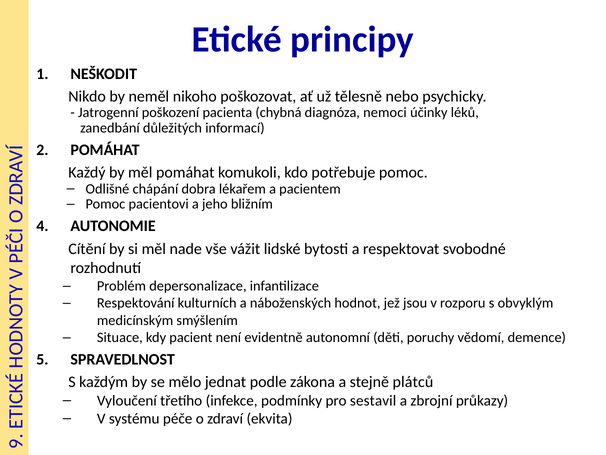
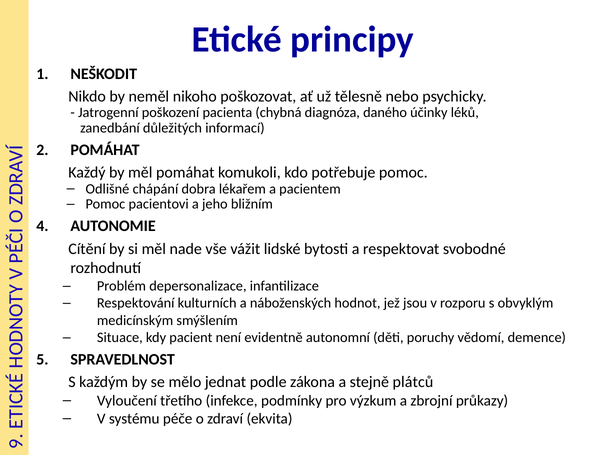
nemoci: nemoci -> daného
sestavil: sestavil -> výzkum
